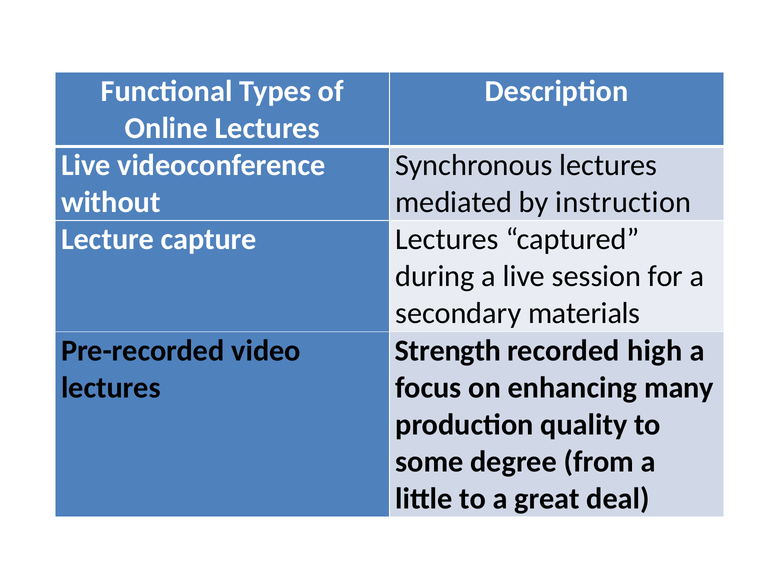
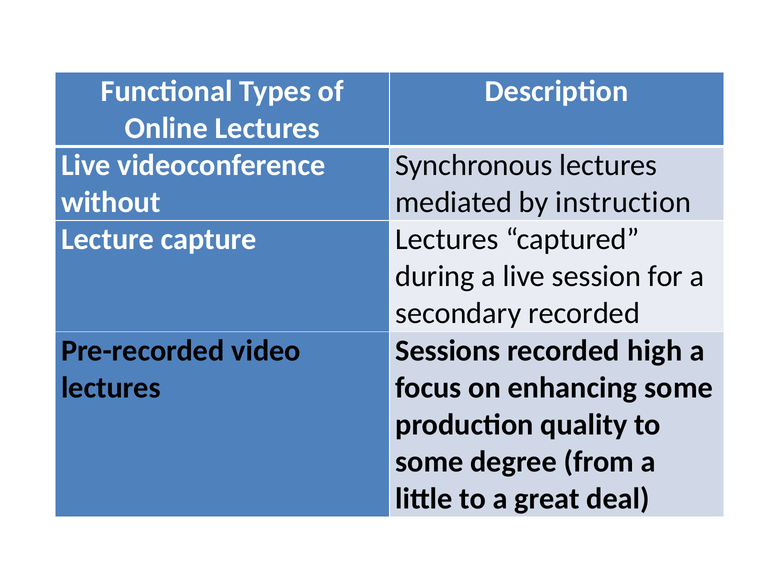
secondary materials: materials -> recorded
Strength: Strength -> Sessions
enhancing many: many -> some
